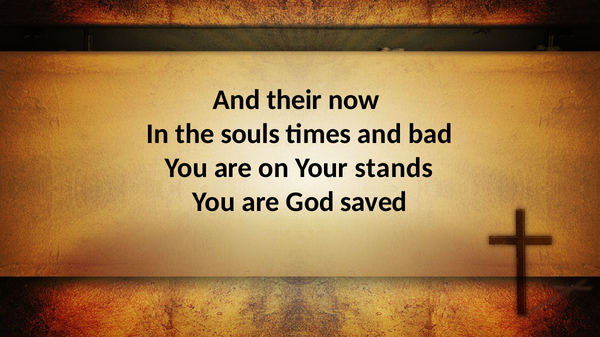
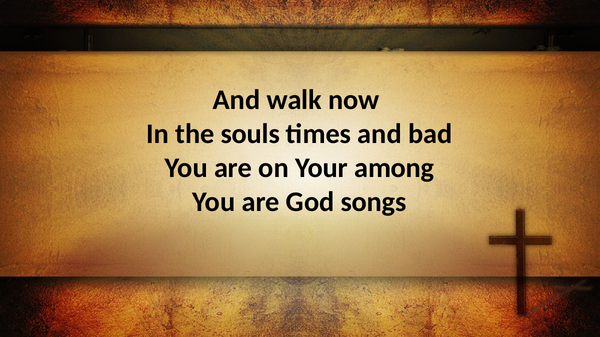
their: their -> walk
stands: stands -> among
saved: saved -> songs
